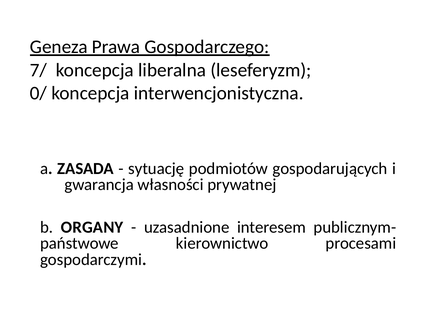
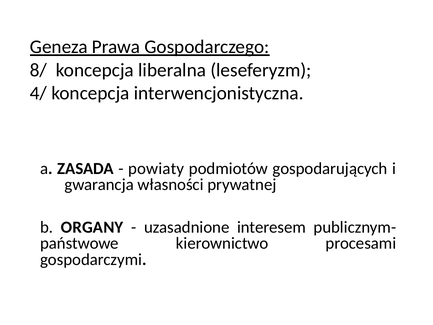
7/: 7/ -> 8/
0/: 0/ -> 4/
sytuację: sytuację -> powiaty
